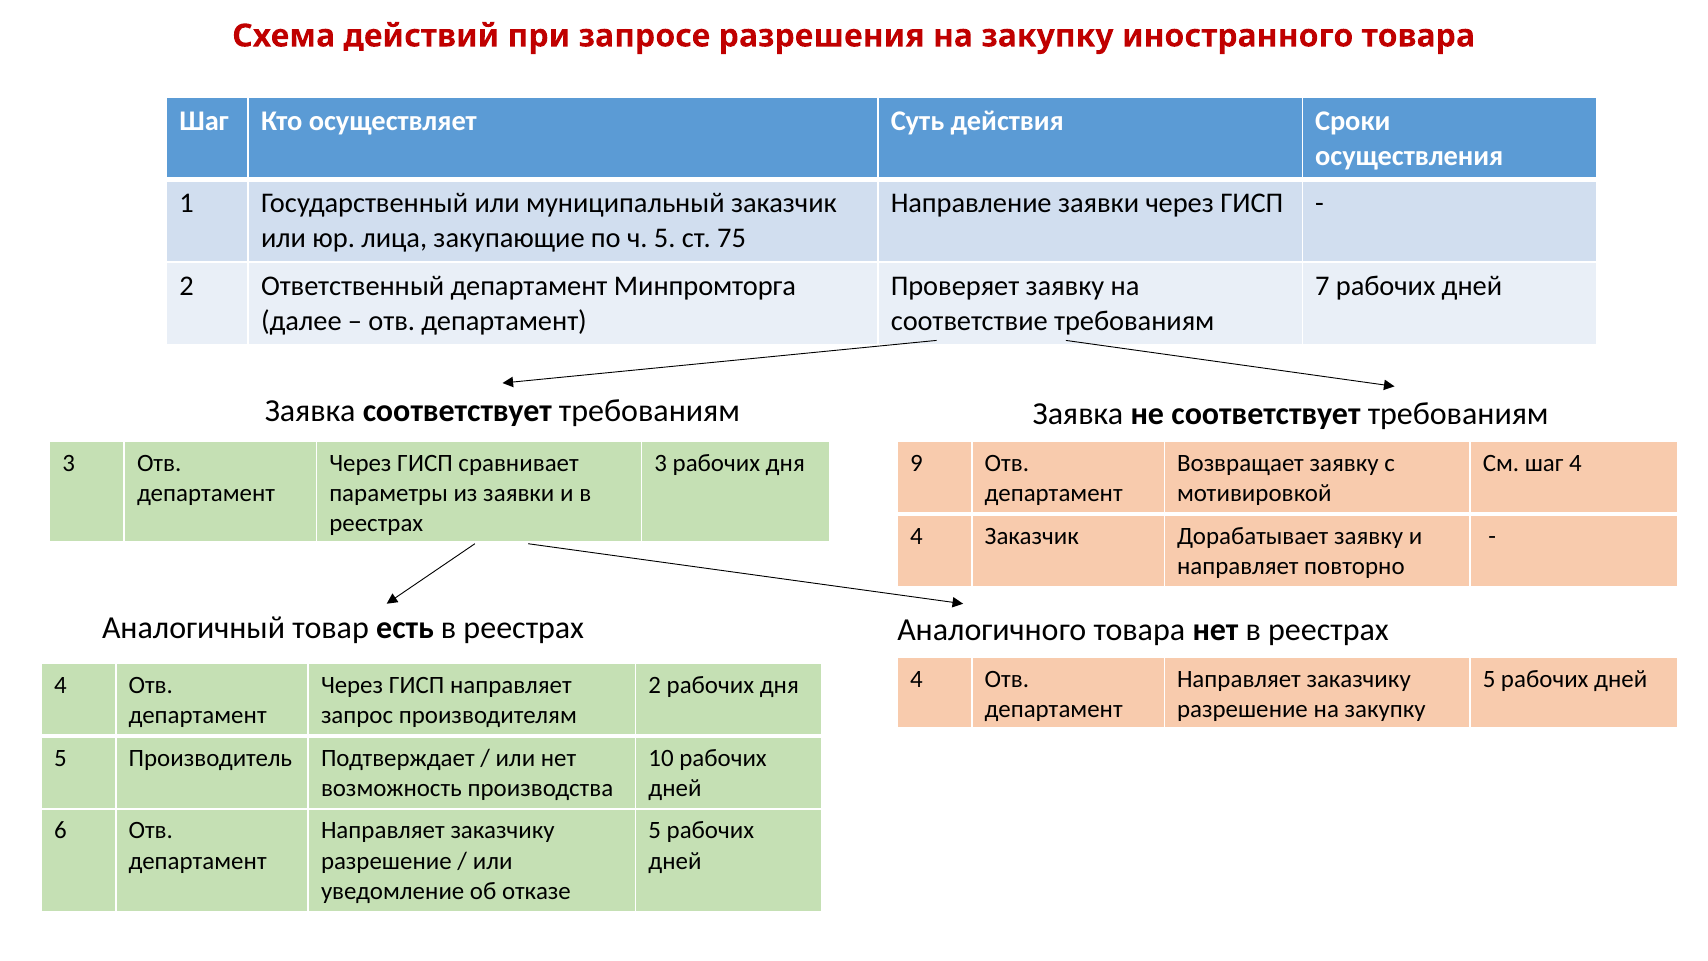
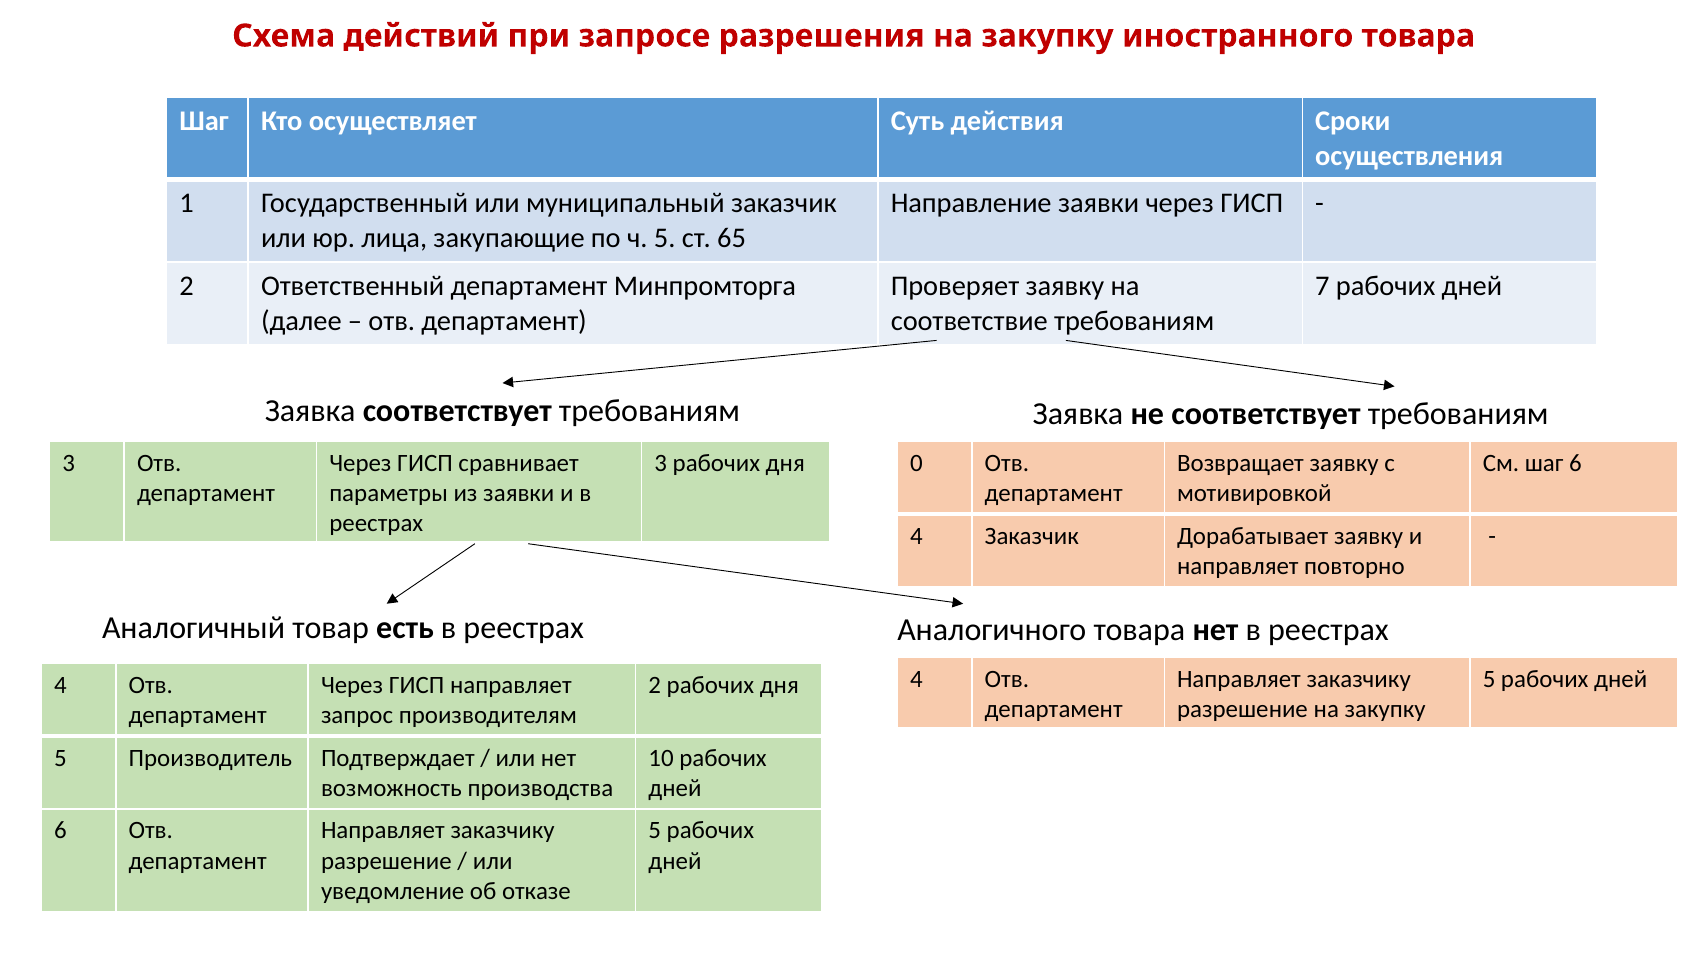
75: 75 -> 65
9: 9 -> 0
шаг 4: 4 -> 6
